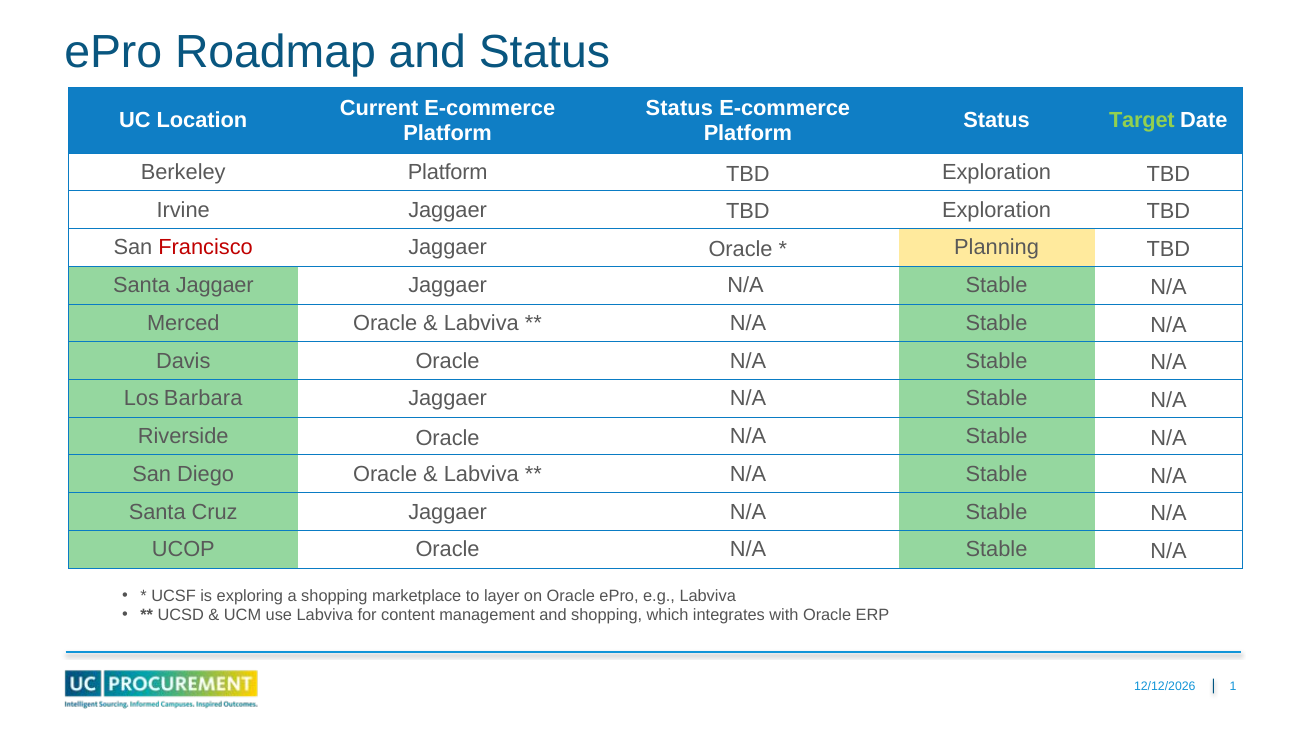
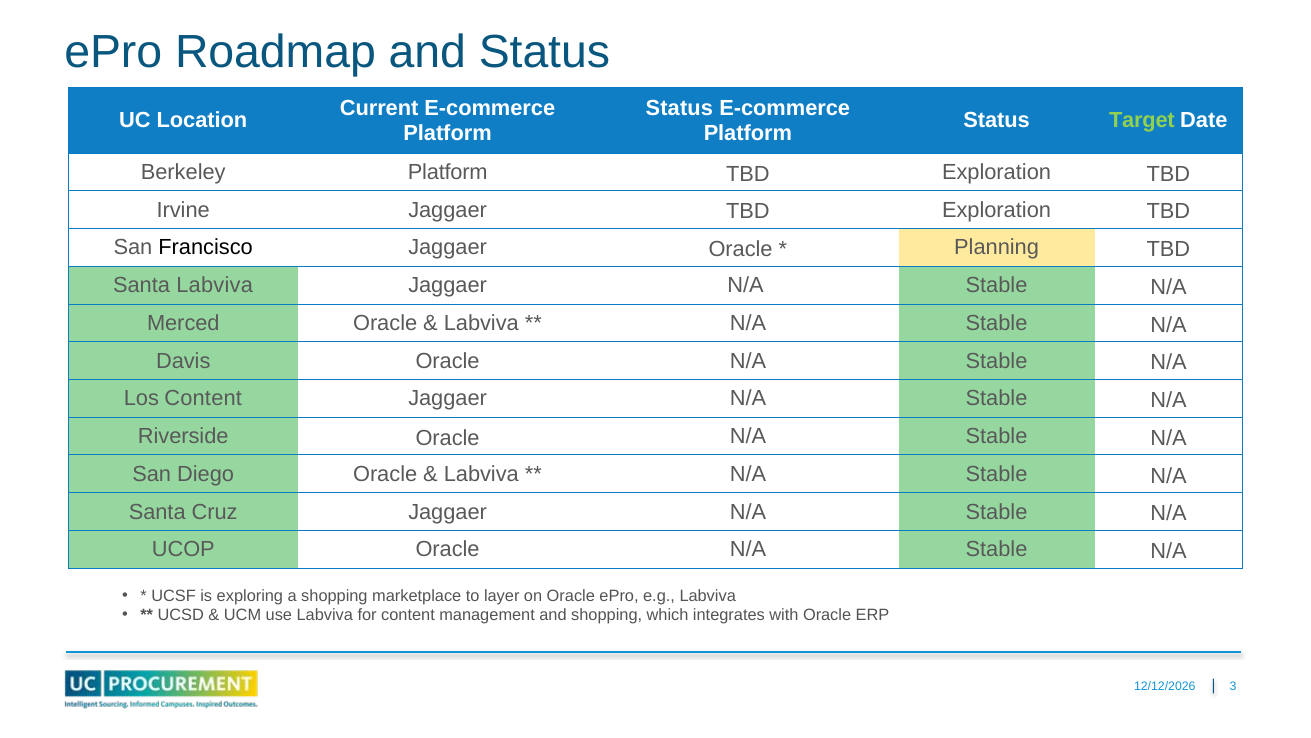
Francisco colour: red -> black
Santa Jaggaer: Jaggaer -> Labviva
Los Barbara: Barbara -> Content
1: 1 -> 3
